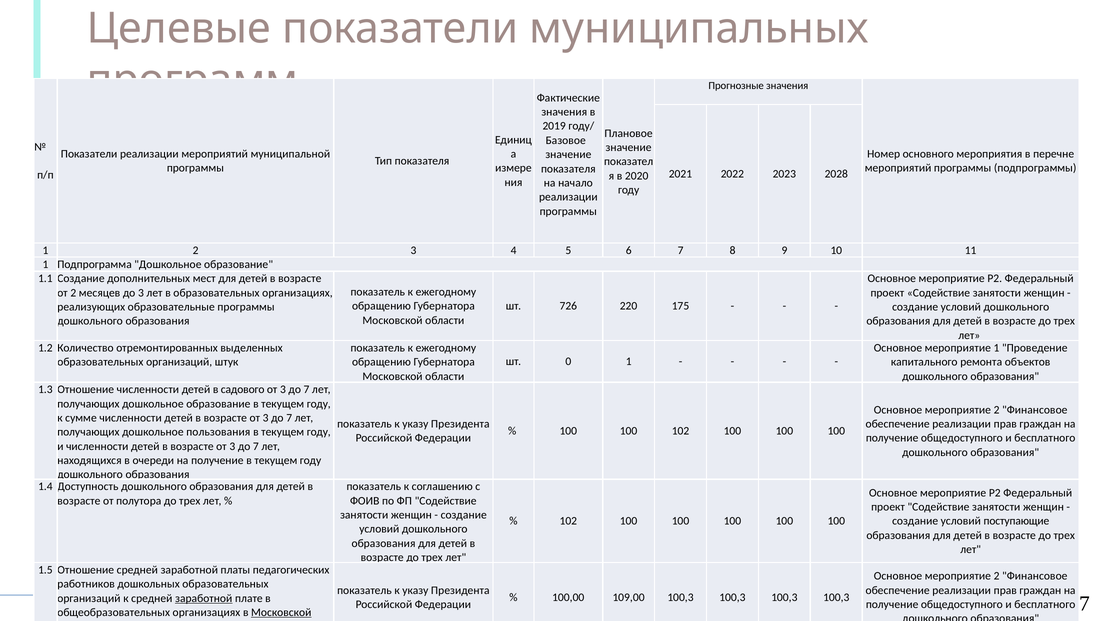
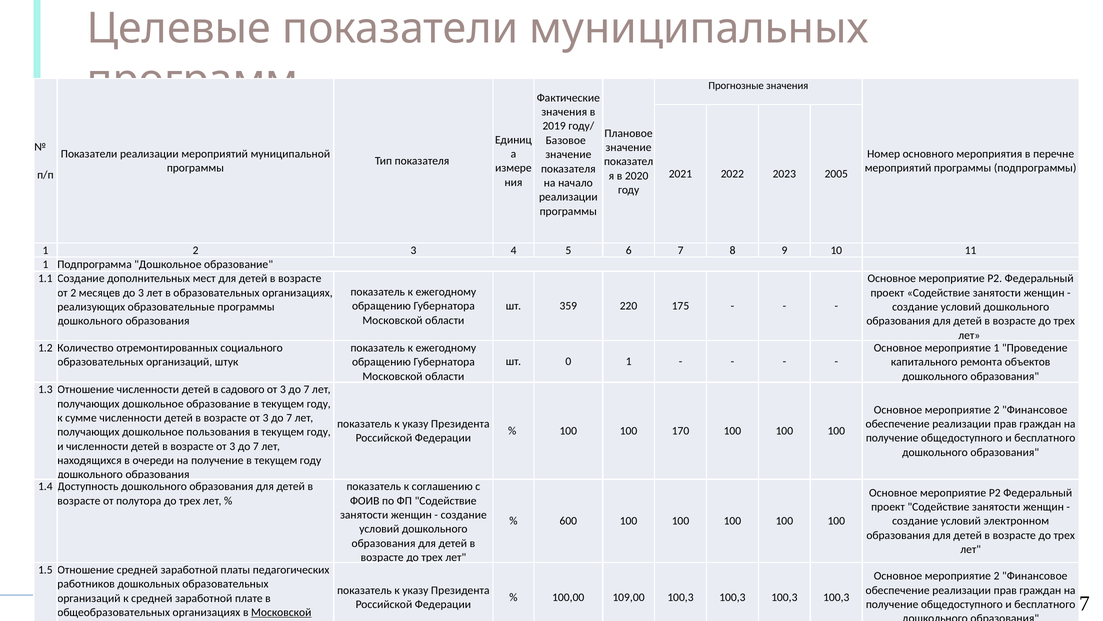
2028: 2028 -> 2005
726: 726 -> 359
выделенных: выделенных -> социального
100 102: 102 -> 170
102 at (568, 521): 102 -> 600
поступающие: поступающие -> электронном
заработной at (204, 598) underline: present -> none
